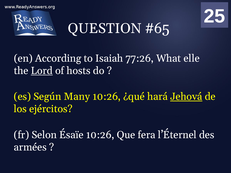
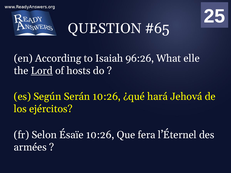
77:26: 77:26 -> 96:26
Many: Many -> Serán
Jehová underline: present -> none
